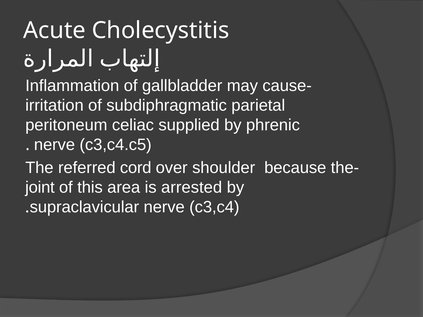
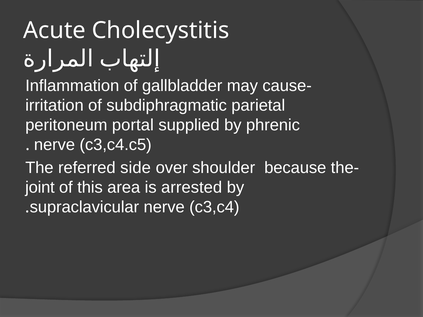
celiac: celiac -> portal
cord: cord -> side
